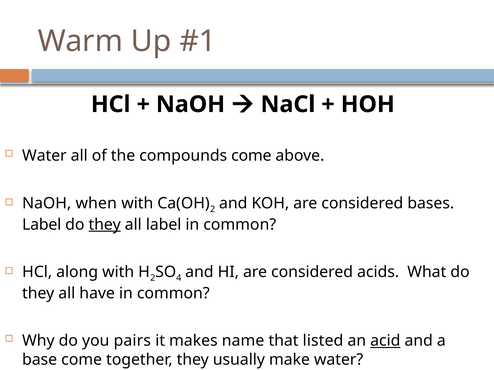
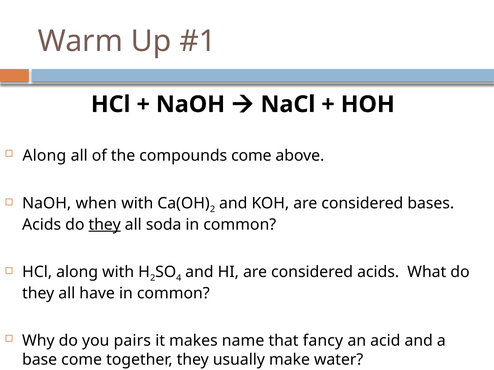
Water at (44, 156): Water -> Along
Label at (42, 225): Label -> Acids
all label: label -> soda
listed: listed -> fancy
acid underline: present -> none
